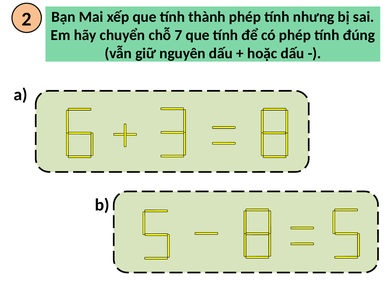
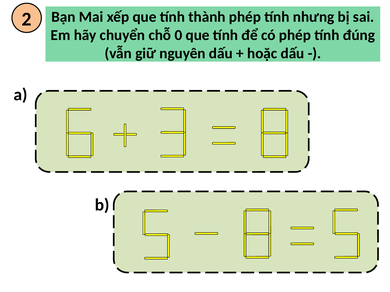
7: 7 -> 0
